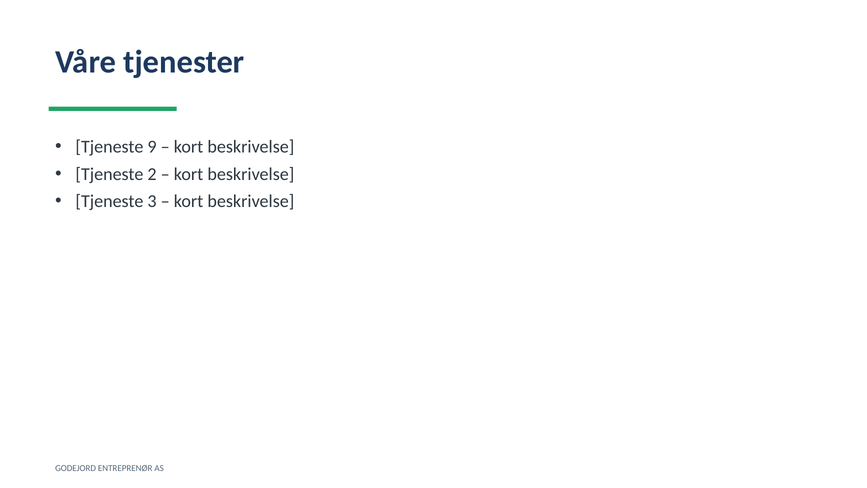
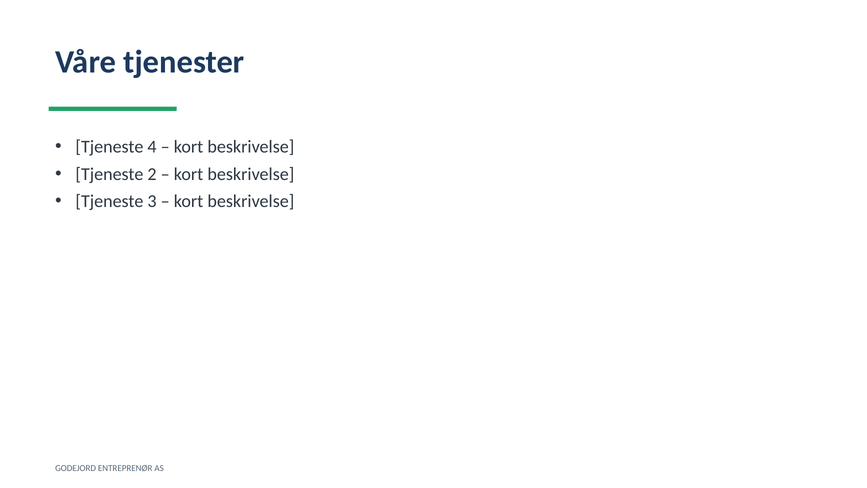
9: 9 -> 4
